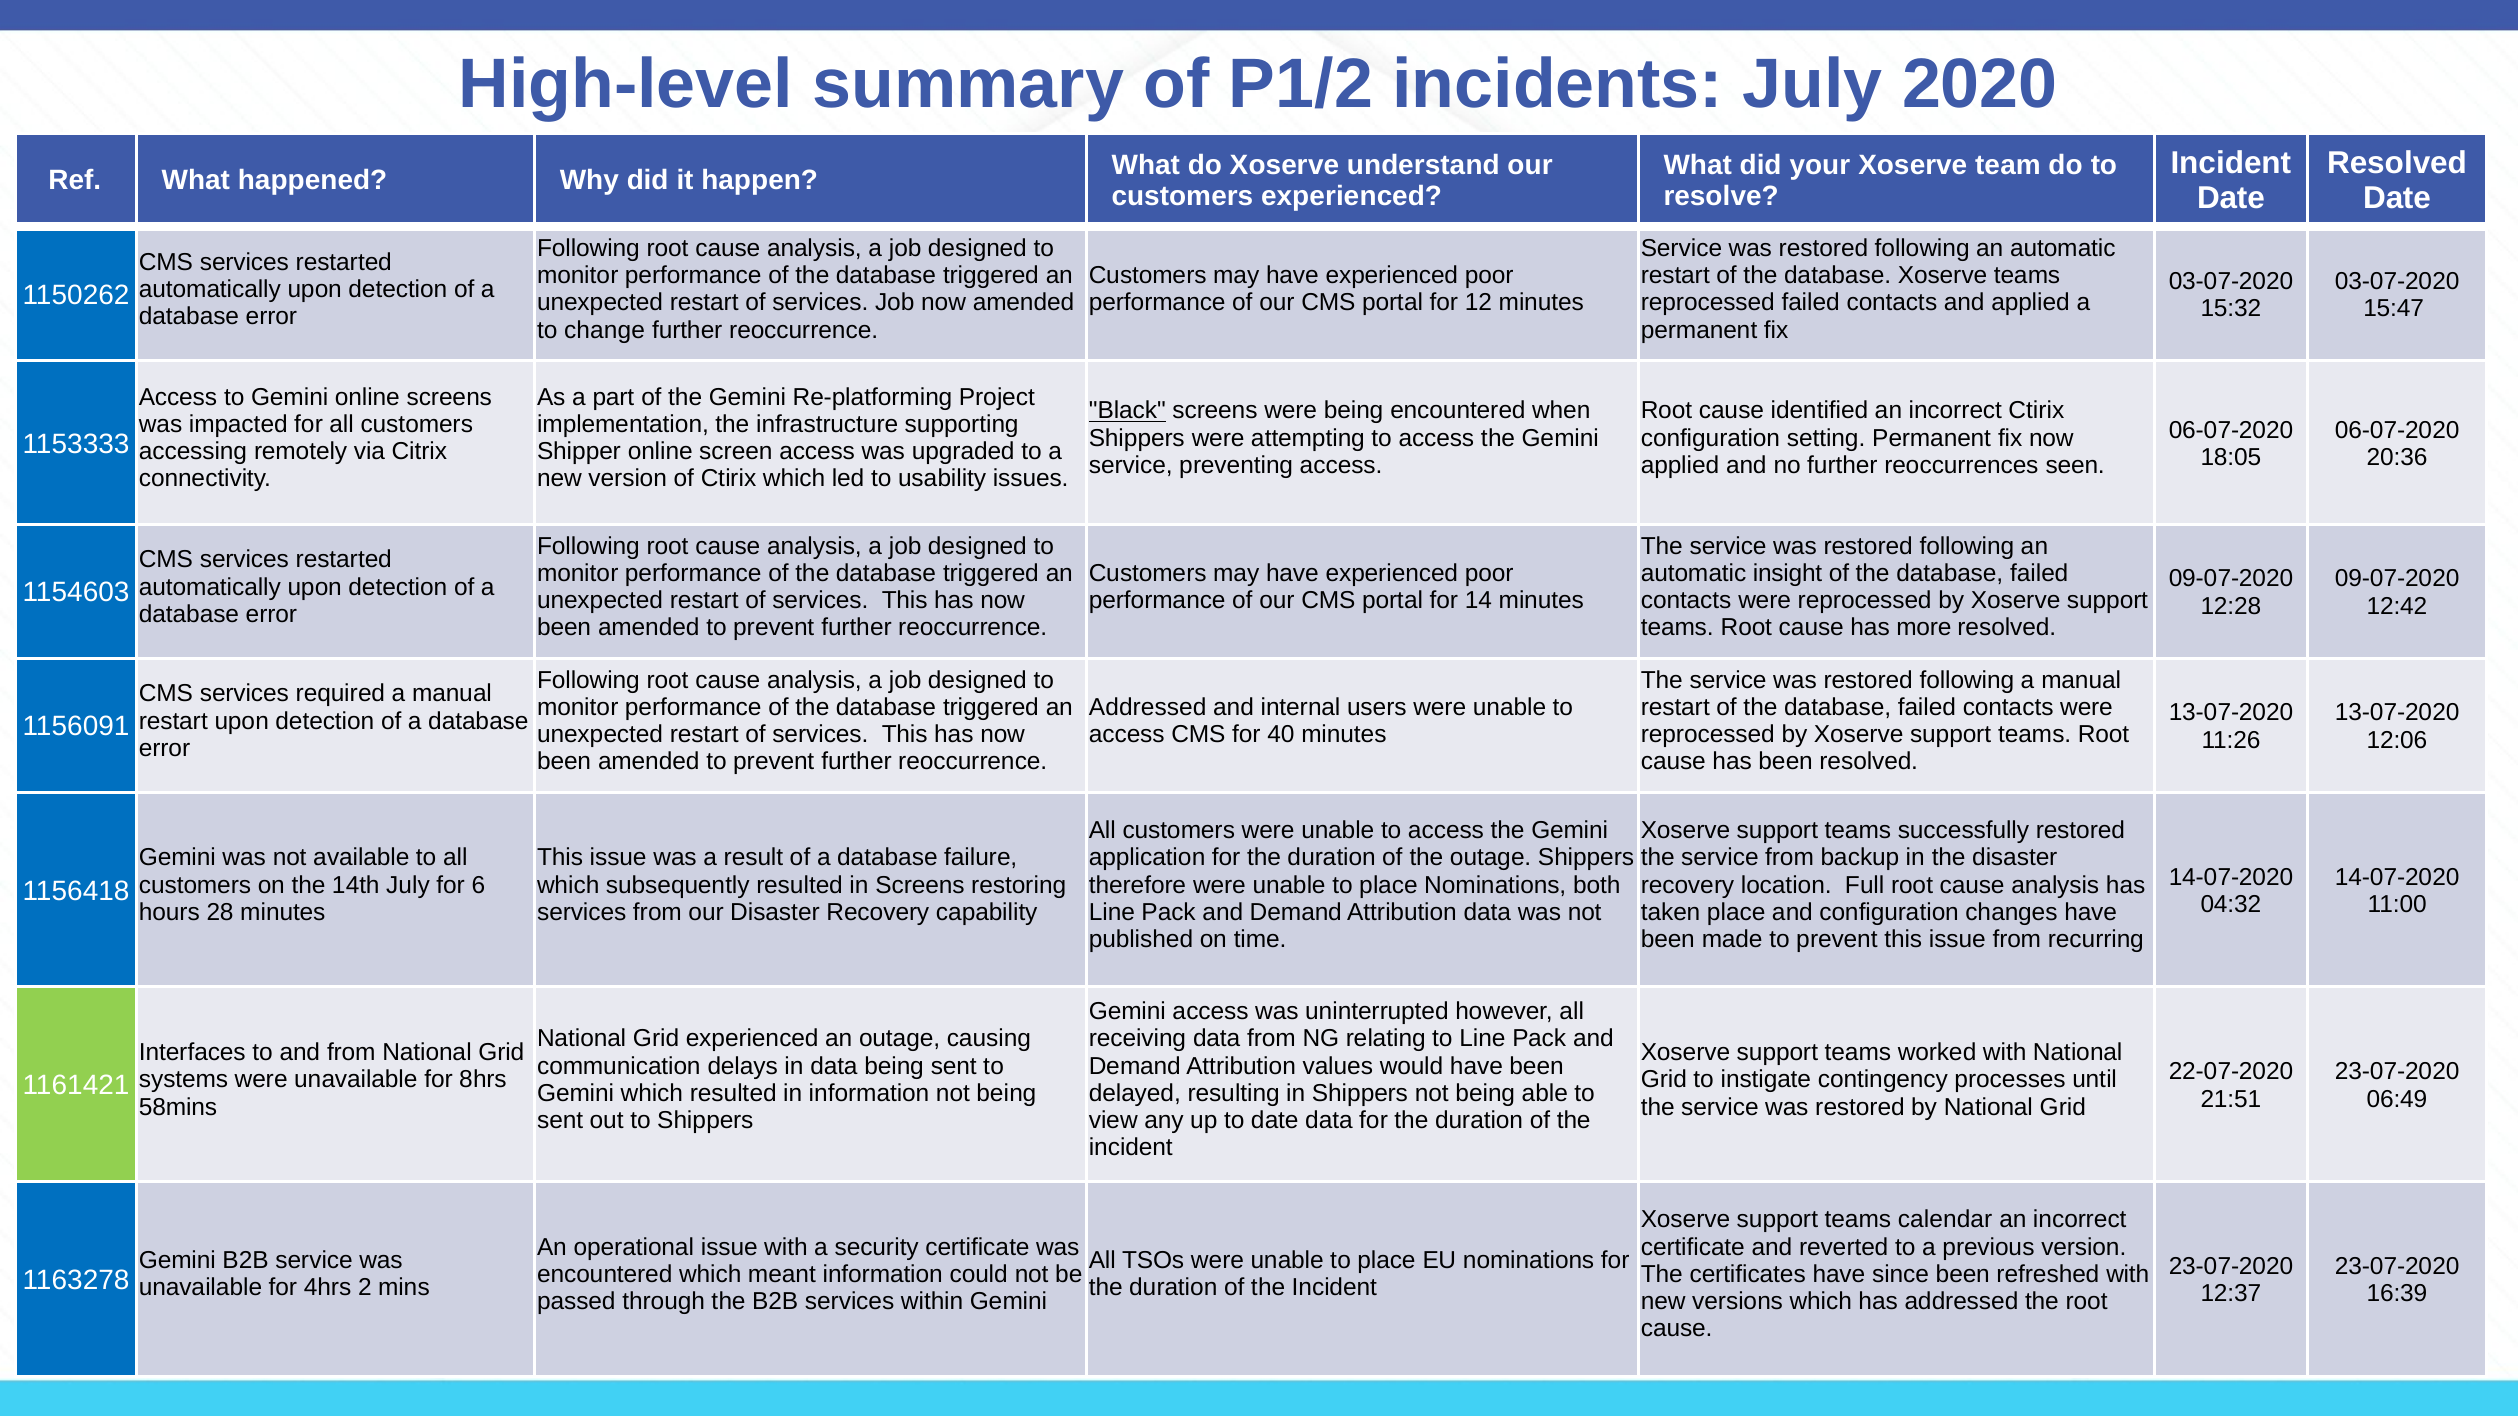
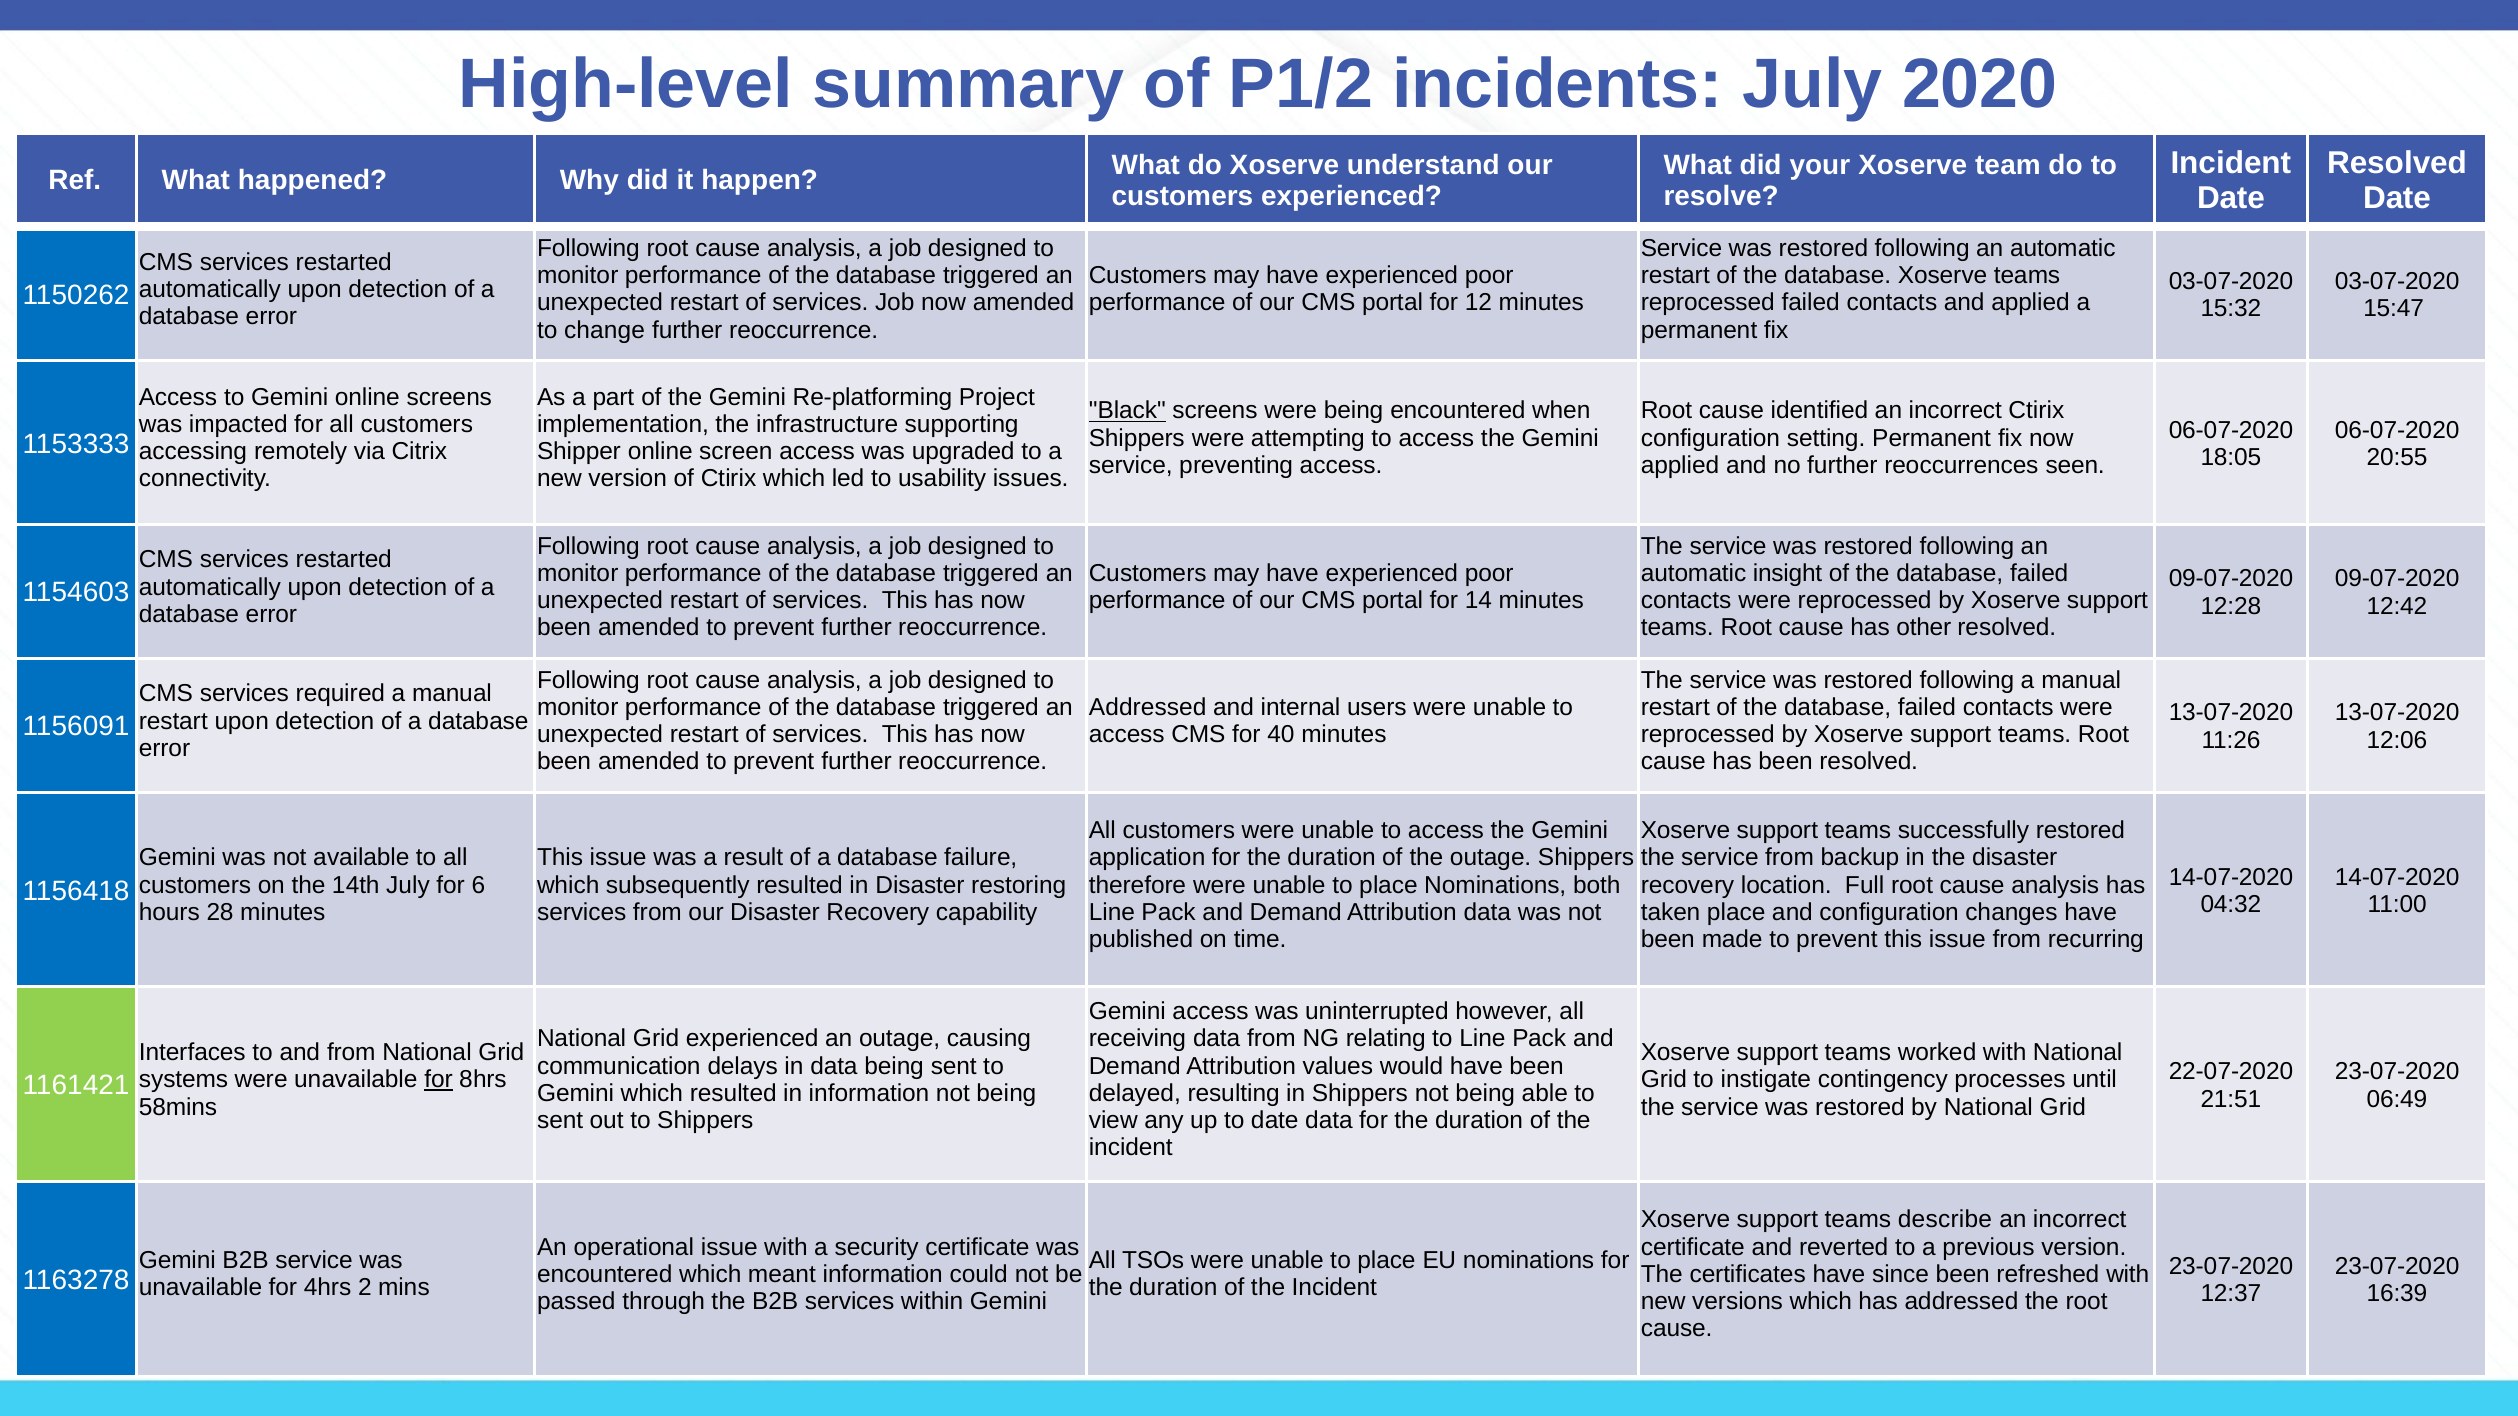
20:36: 20:36 -> 20:55
more: more -> other
in Screens: Screens -> Disaster
for at (439, 1080) underline: none -> present
calendar: calendar -> describe
